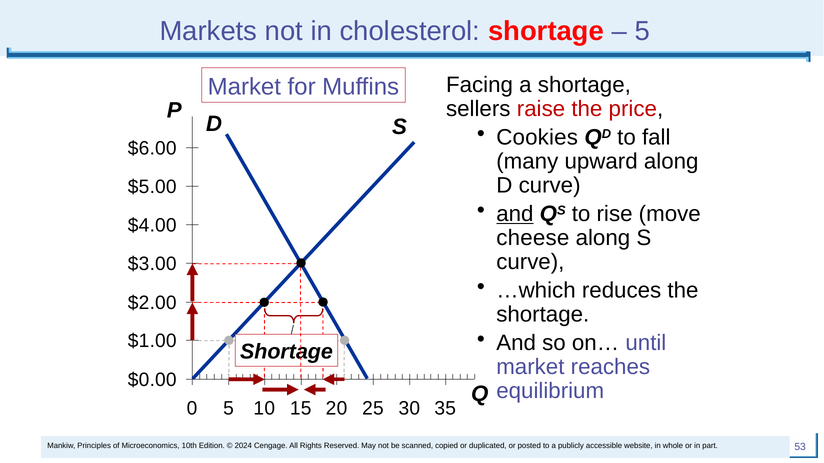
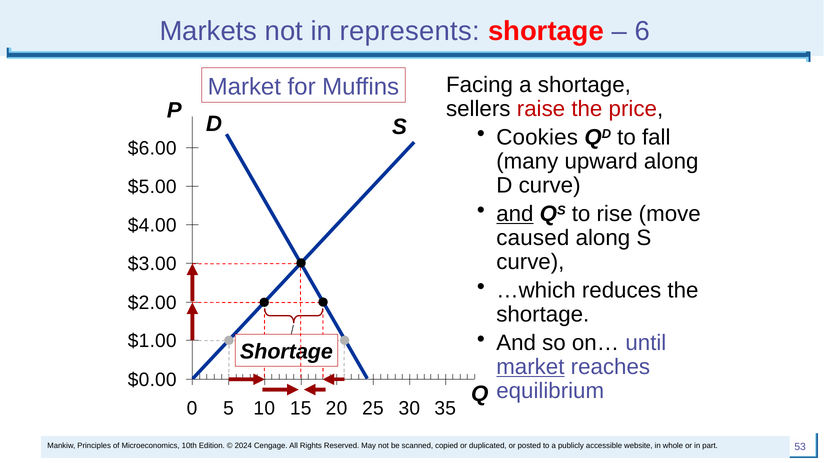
cholesterol: cholesterol -> represents
5 at (642, 31): 5 -> 6
cheese: cheese -> caused
market at (530, 367) underline: none -> present
